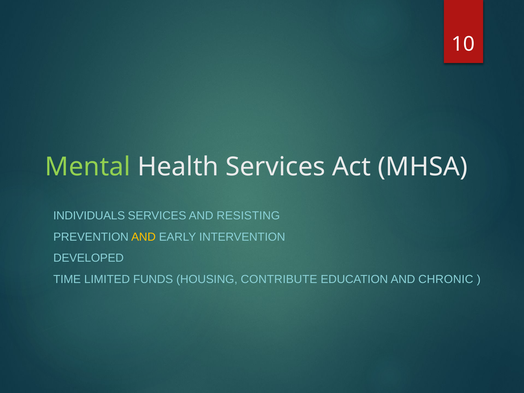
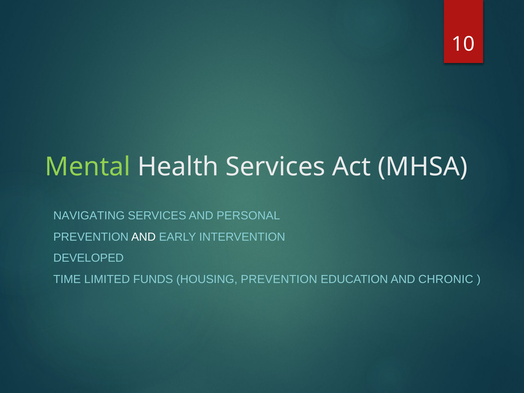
INDIVIDUALS: INDIVIDUALS -> NAVIGATING
RESISTING: RESISTING -> PERSONAL
AND at (144, 237) colour: yellow -> white
HOUSING CONTRIBUTE: CONTRIBUTE -> PREVENTION
